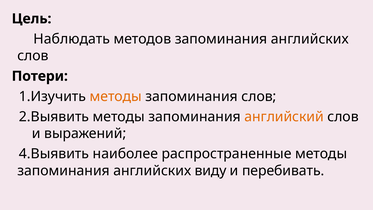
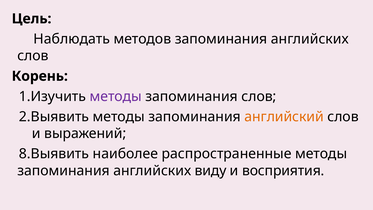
Потери: Потери -> Корень
методы at (116, 96) colour: orange -> purple
4.Выявить: 4.Выявить -> 8.Выявить
перебивать: перебивать -> восприятия
